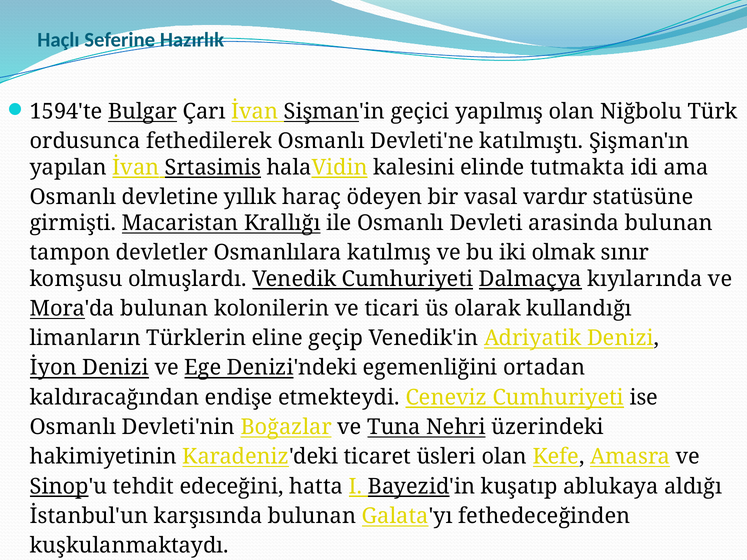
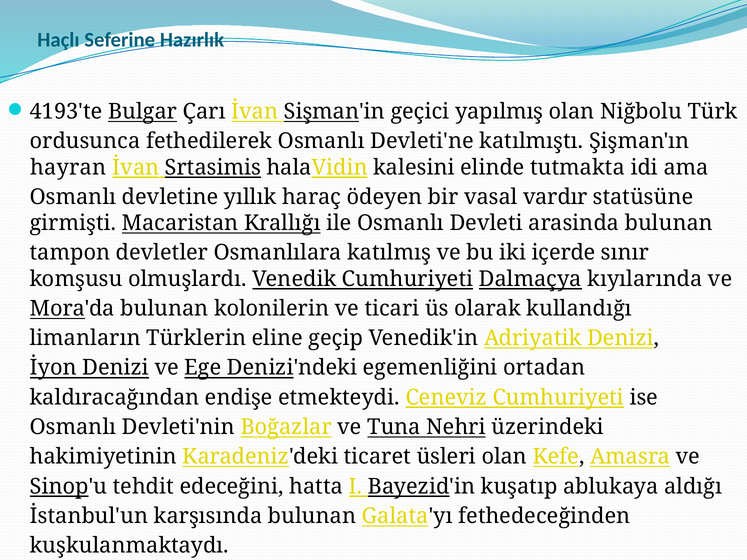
1594'te: 1594'te -> 4193'te
yapılan: yapılan -> hayran
olmak: olmak -> içerde
